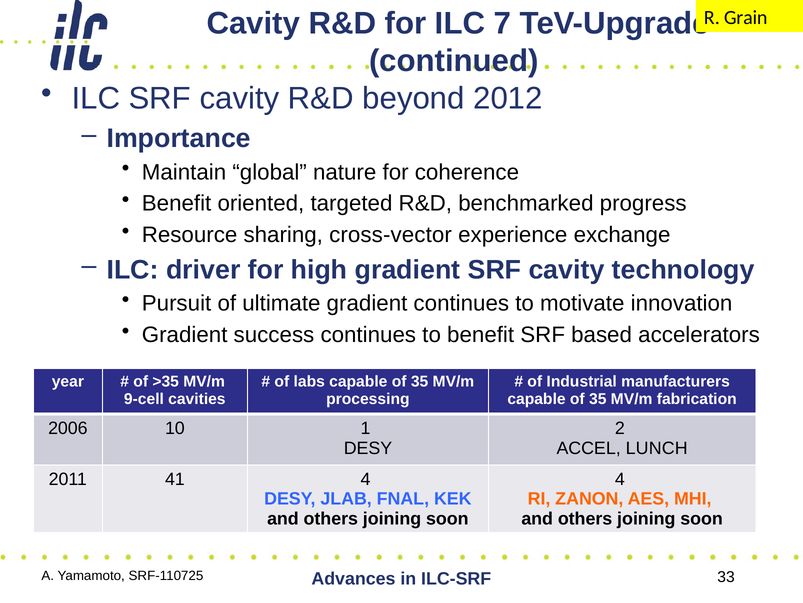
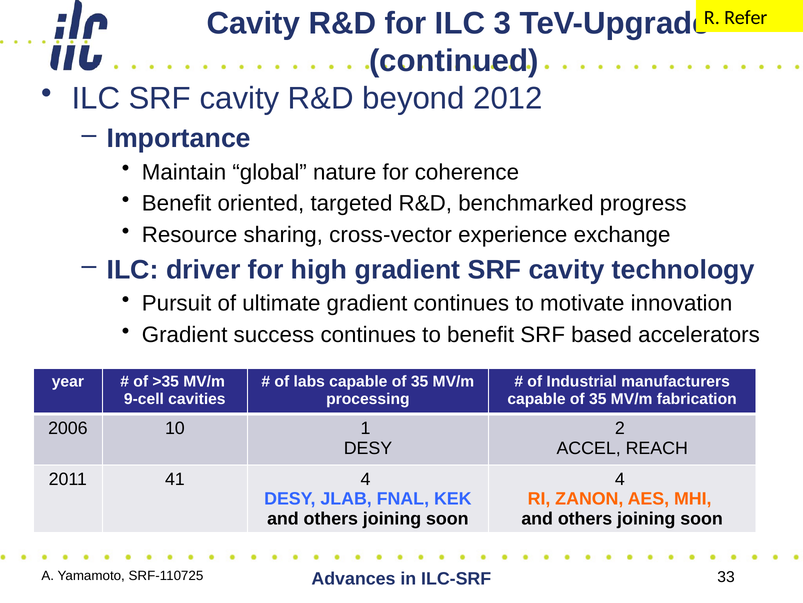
7: 7 -> 3
Grain: Grain -> Refer
LUNCH: LUNCH -> REACH
